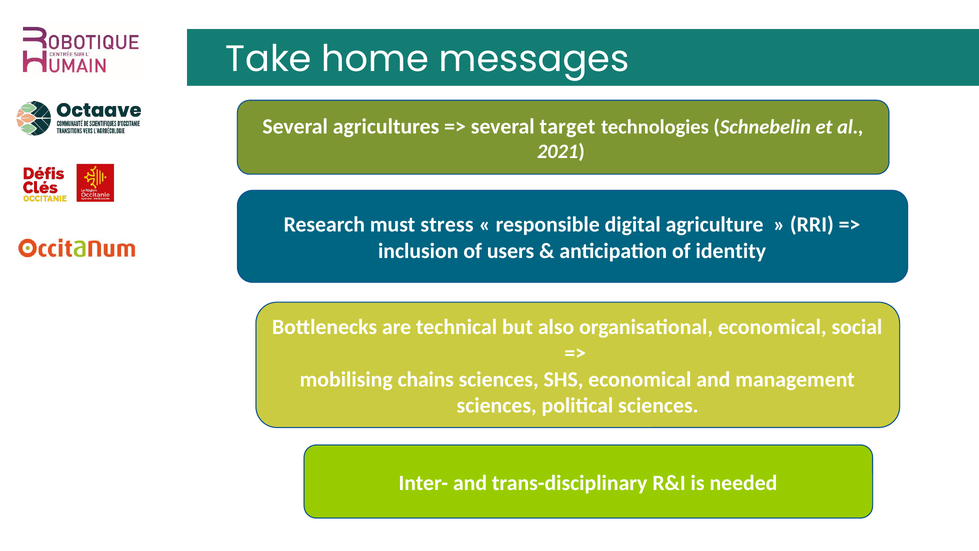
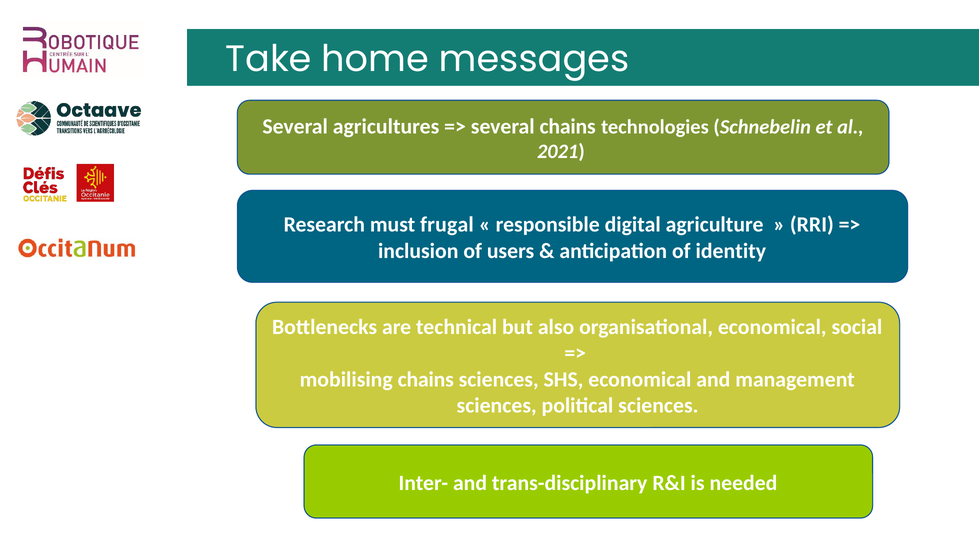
several target: target -> chains
stress: stress -> frugal
